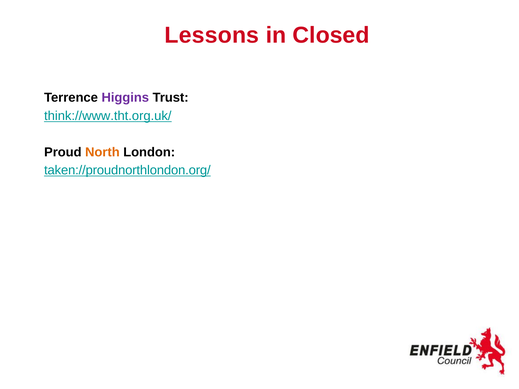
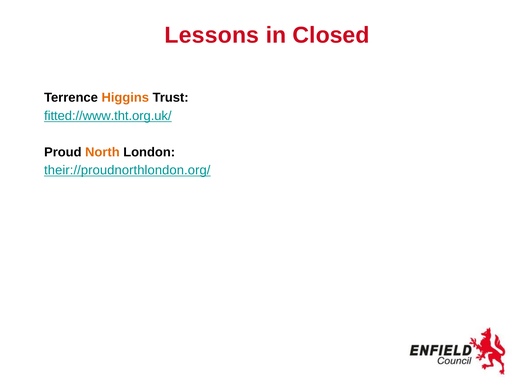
Higgins colour: purple -> orange
think://www.tht.org.uk/: think://www.tht.org.uk/ -> fitted://www.tht.org.uk/
taken://proudnorthlondon.org/: taken://proudnorthlondon.org/ -> their://proudnorthlondon.org/
